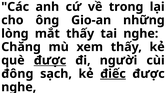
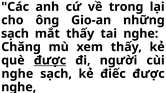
lòng at (15, 34): lòng -> sạch
đông at (17, 74): đông -> nghe
điếc underline: present -> none
